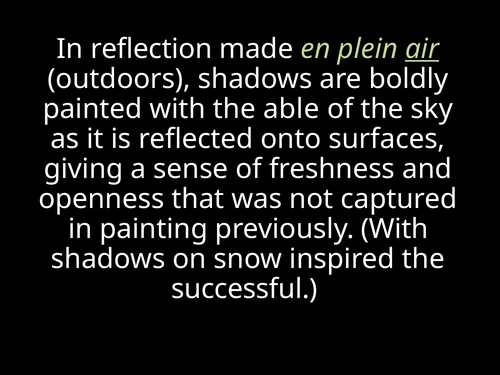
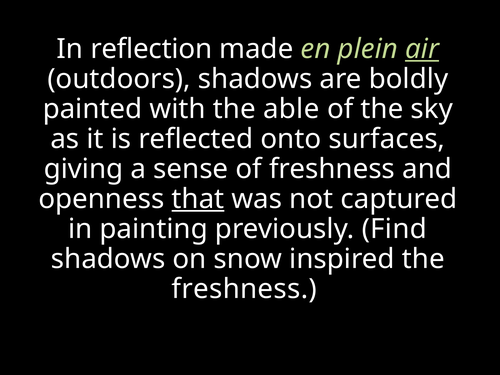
that underline: none -> present
previously With: With -> Find
successful at (244, 289): successful -> freshness
